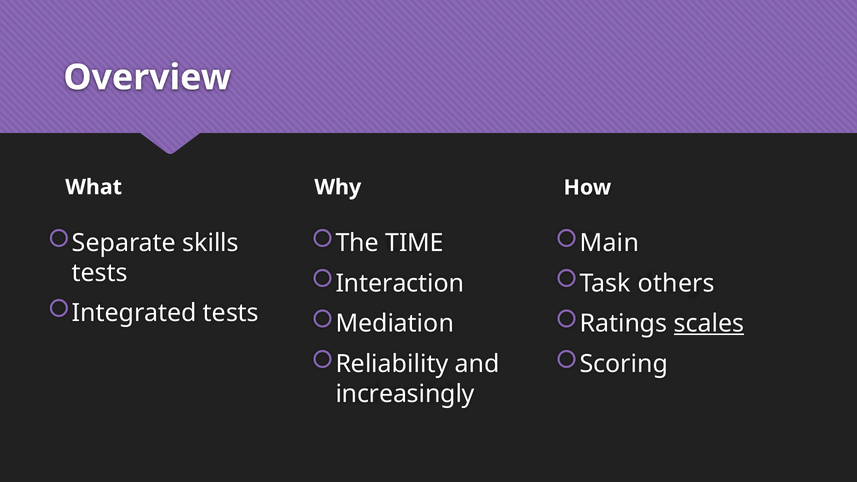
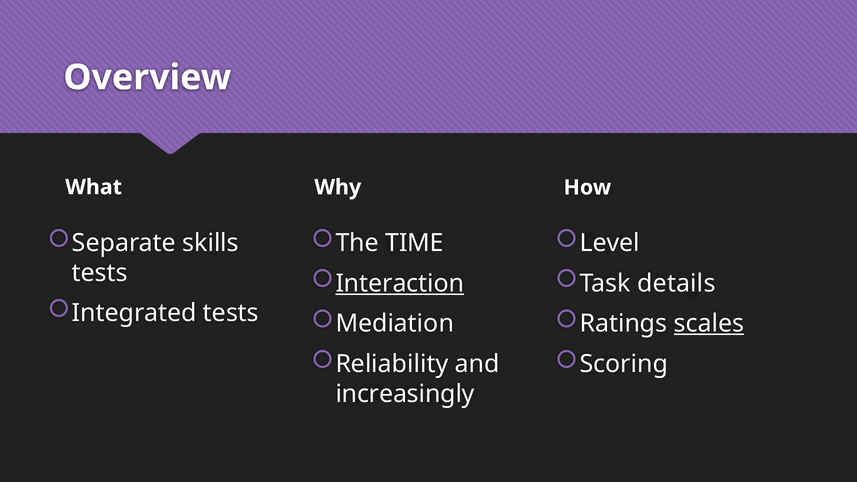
Main: Main -> Level
Interaction underline: none -> present
others: others -> details
